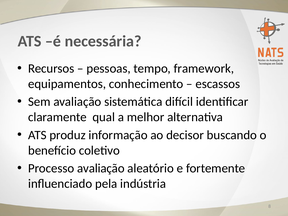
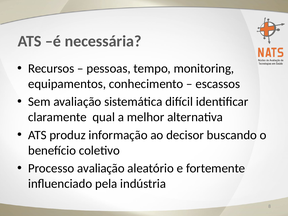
framework: framework -> monitoring
